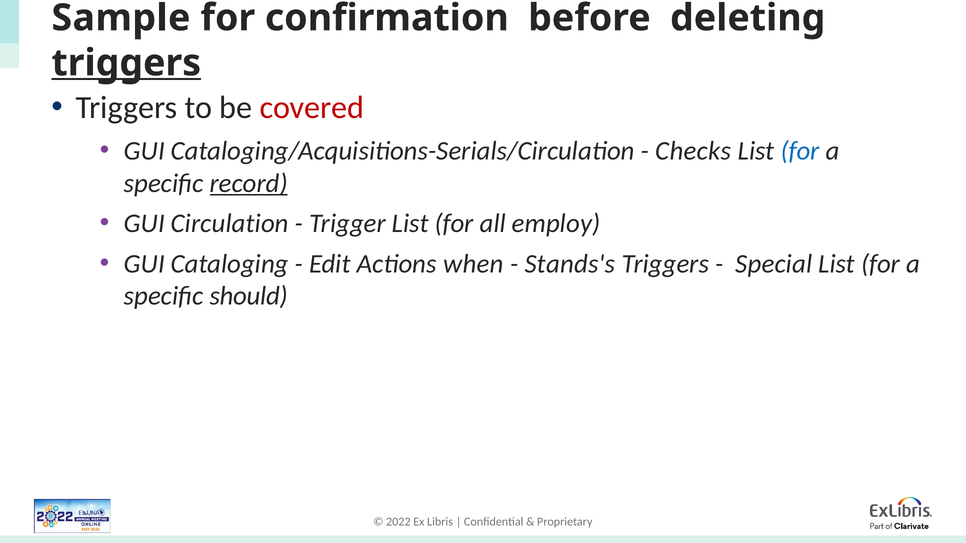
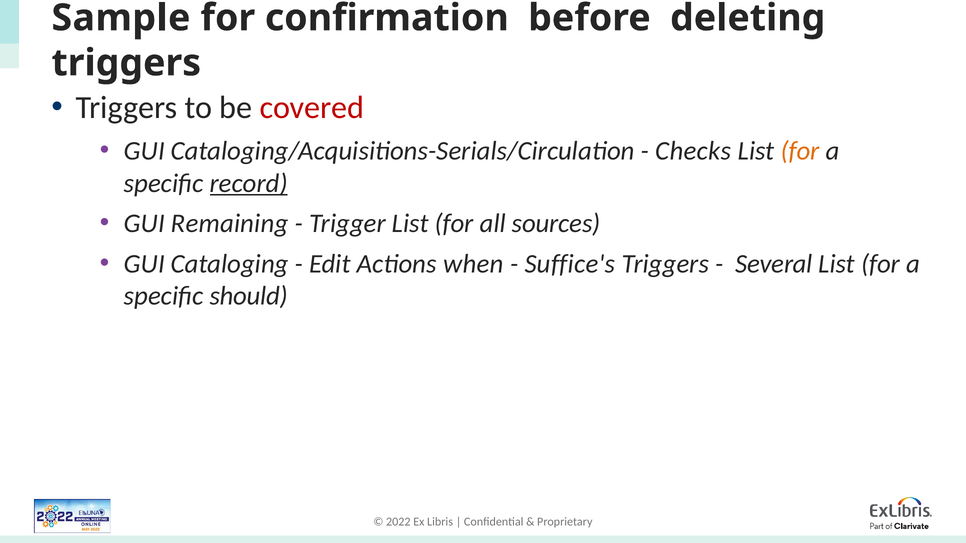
triggers at (126, 63) underline: present -> none
for at (800, 151) colour: blue -> orange
Circulation: Circulation -> Remaining
employ: employ -> sources
Stands's: Stands's -> Suffice's
Special: Special -> Several
